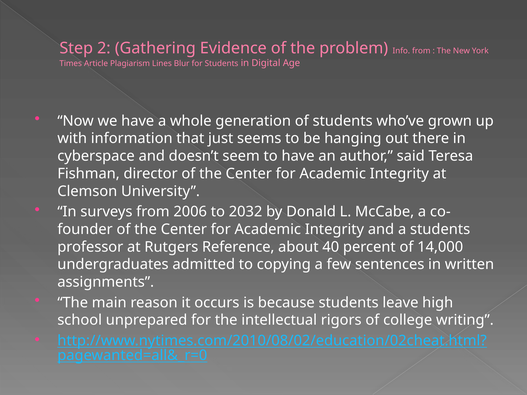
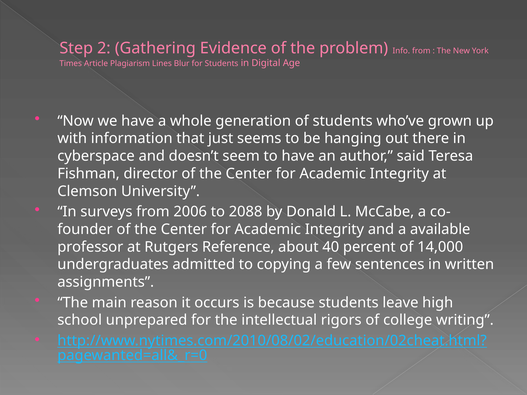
2032: 2032 -> 2088
a students: students -> available
